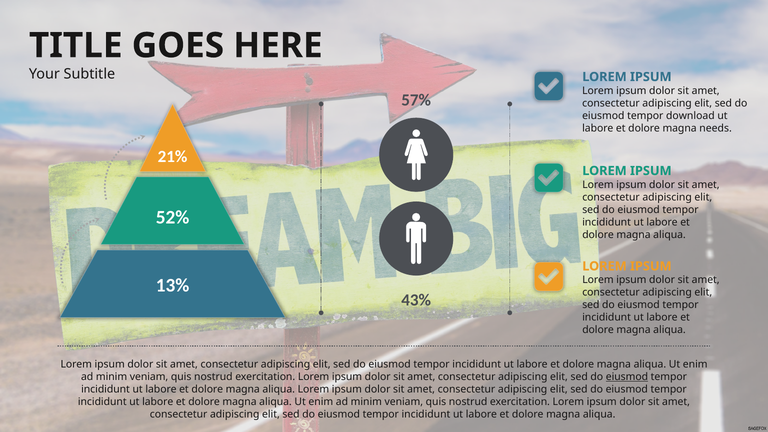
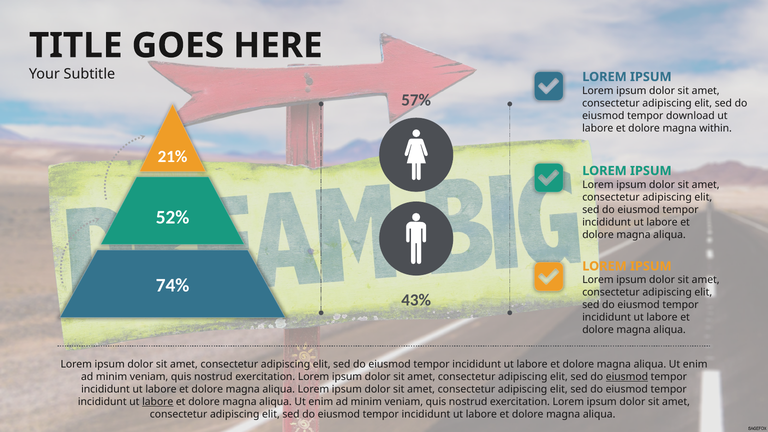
needs: needs -> within
13%: 13% -> 74%
labore at (158, 402) underline: none -> present
